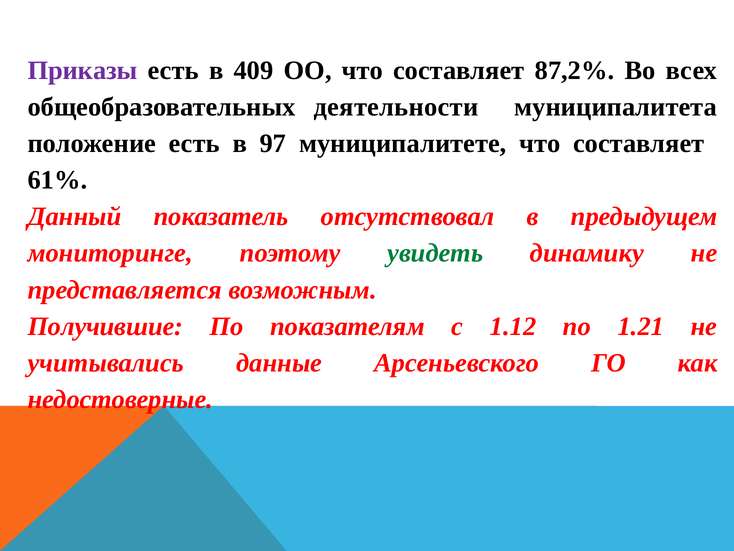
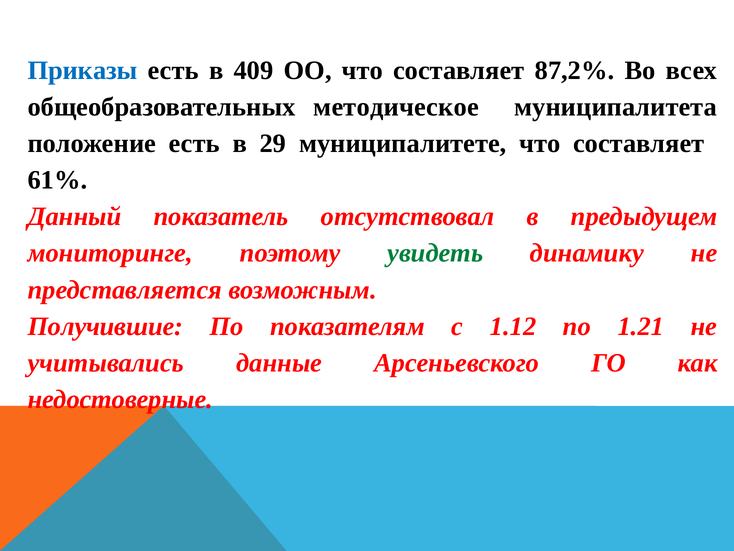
Приказы colour: purple -> blue
деятельности: деятельности -> методическое
97: 97 -> 29
